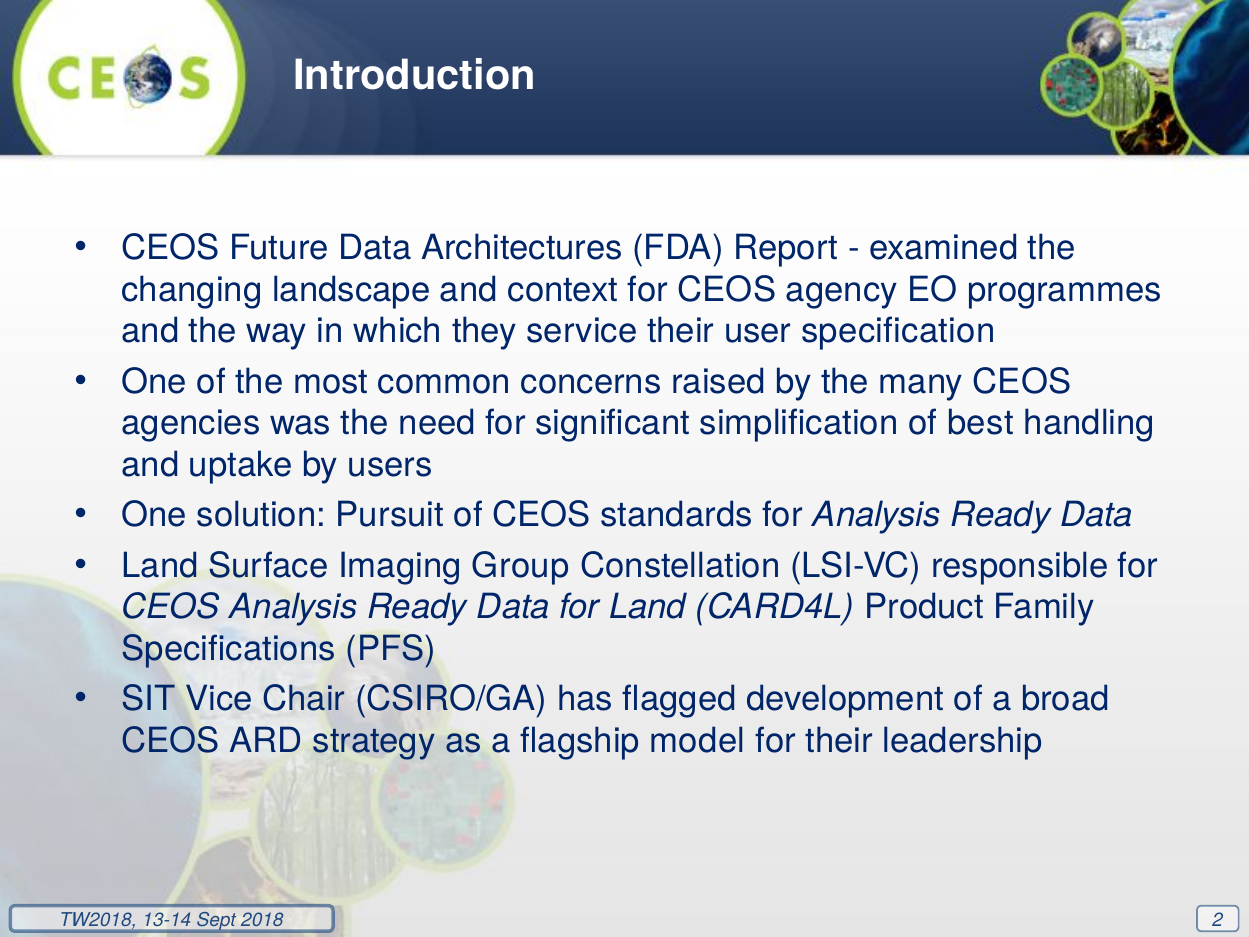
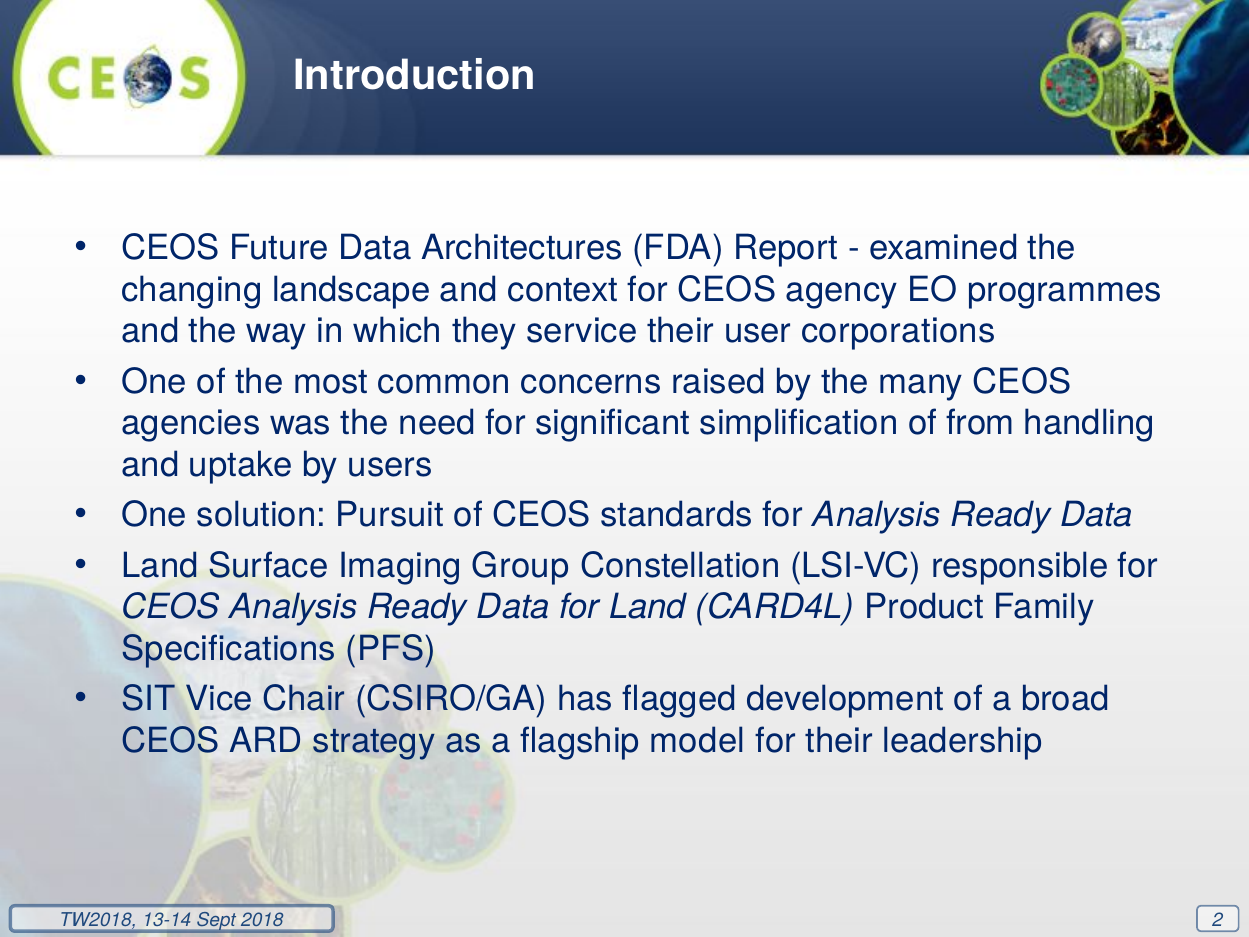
specification: specification -> corporations
best: best -> from
